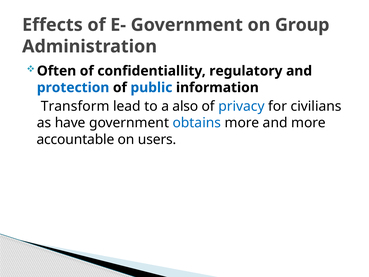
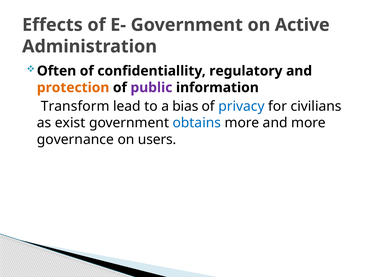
Group: Group -> Active
protection colour: blue -> orange
public colour: blue -> purple
also: also -> bias
have: have -> exist
accountable: accountable -> governance
